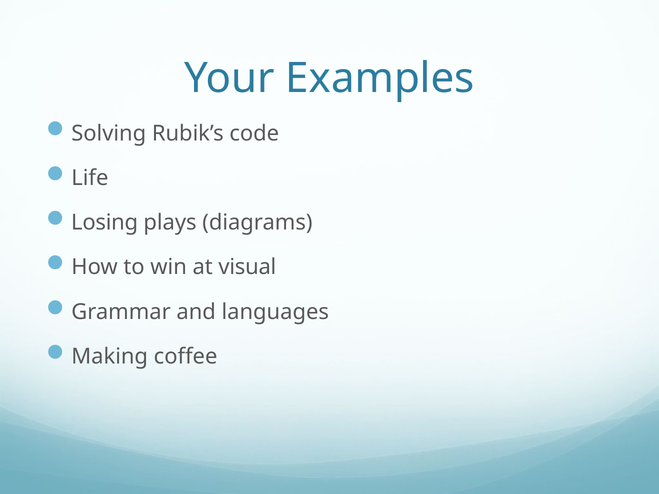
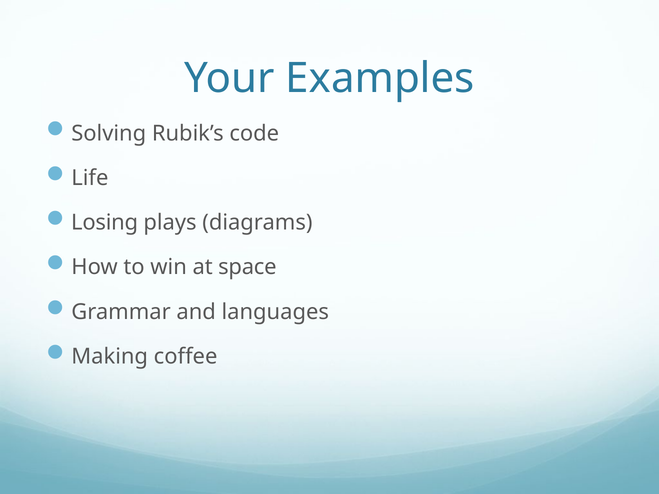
visual: visual -> space
